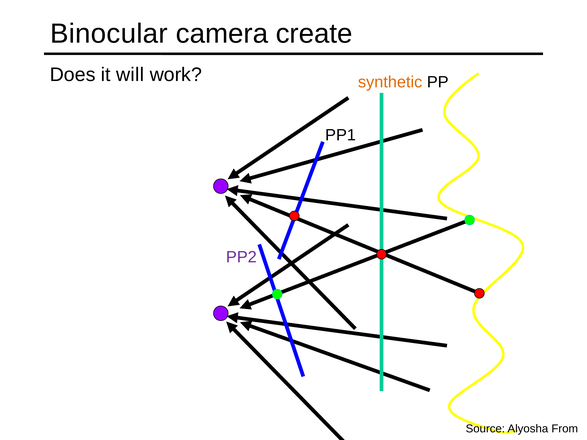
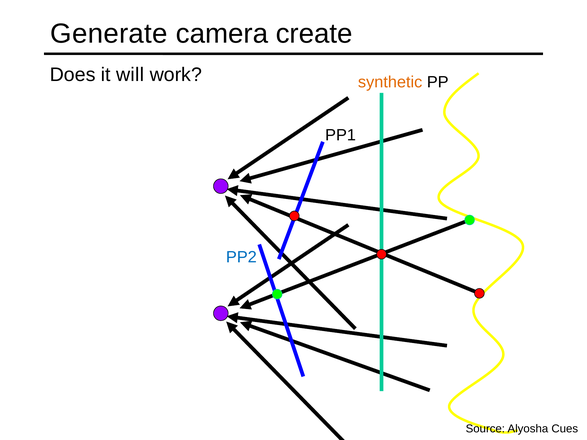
Binocular: Binocular -> Generate
PP2 colour: purple -> blue
From: From -> Cues
